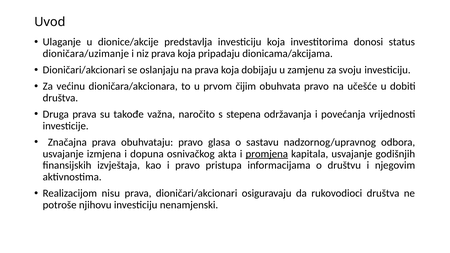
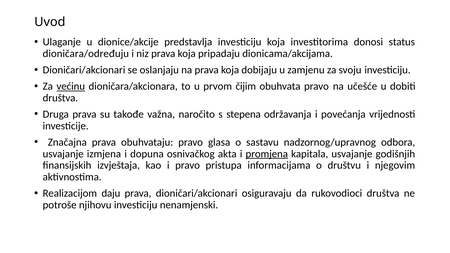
dioničara/uzimanje: dioničara/uzimanje -> dioničara/određuju
većinu underline: none -> present
nisu: nisu -> daju
